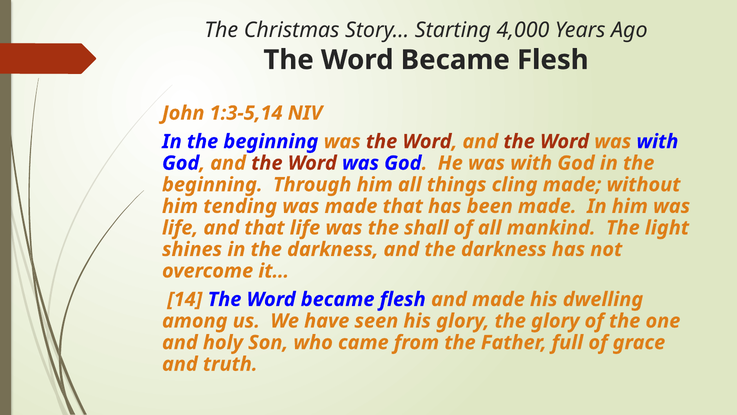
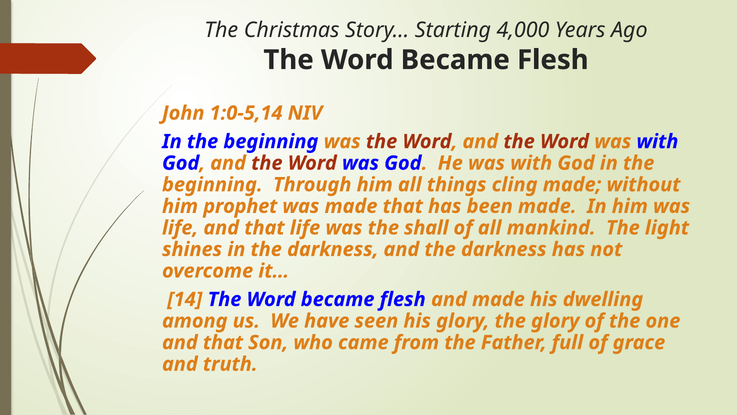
1:3-5,14: 1:3-5,14 -> 1:0-5,14
tending: tending -> prophet
holy at (223, 342): holy -> that
